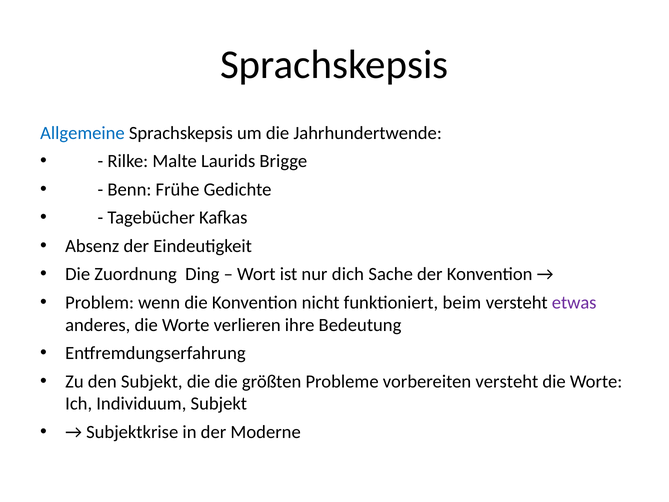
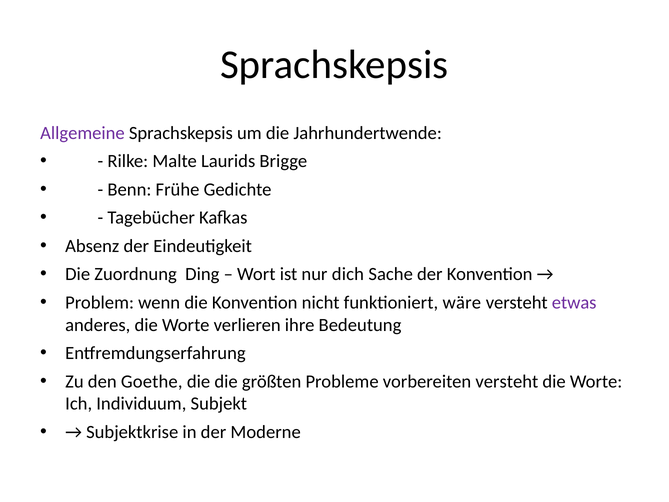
Allgemeine colour: blue -> purple
beim: beim -> wäre
den Subjekt: Subjekt -> Goethe
